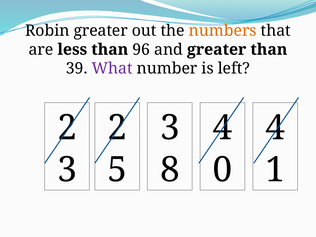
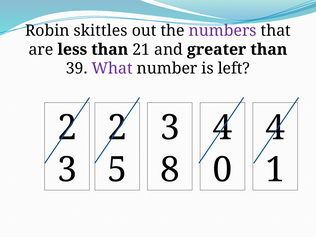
Robin greater: greater -> skittles
numbers colour: orange -> purple
96: 96 -> 21
